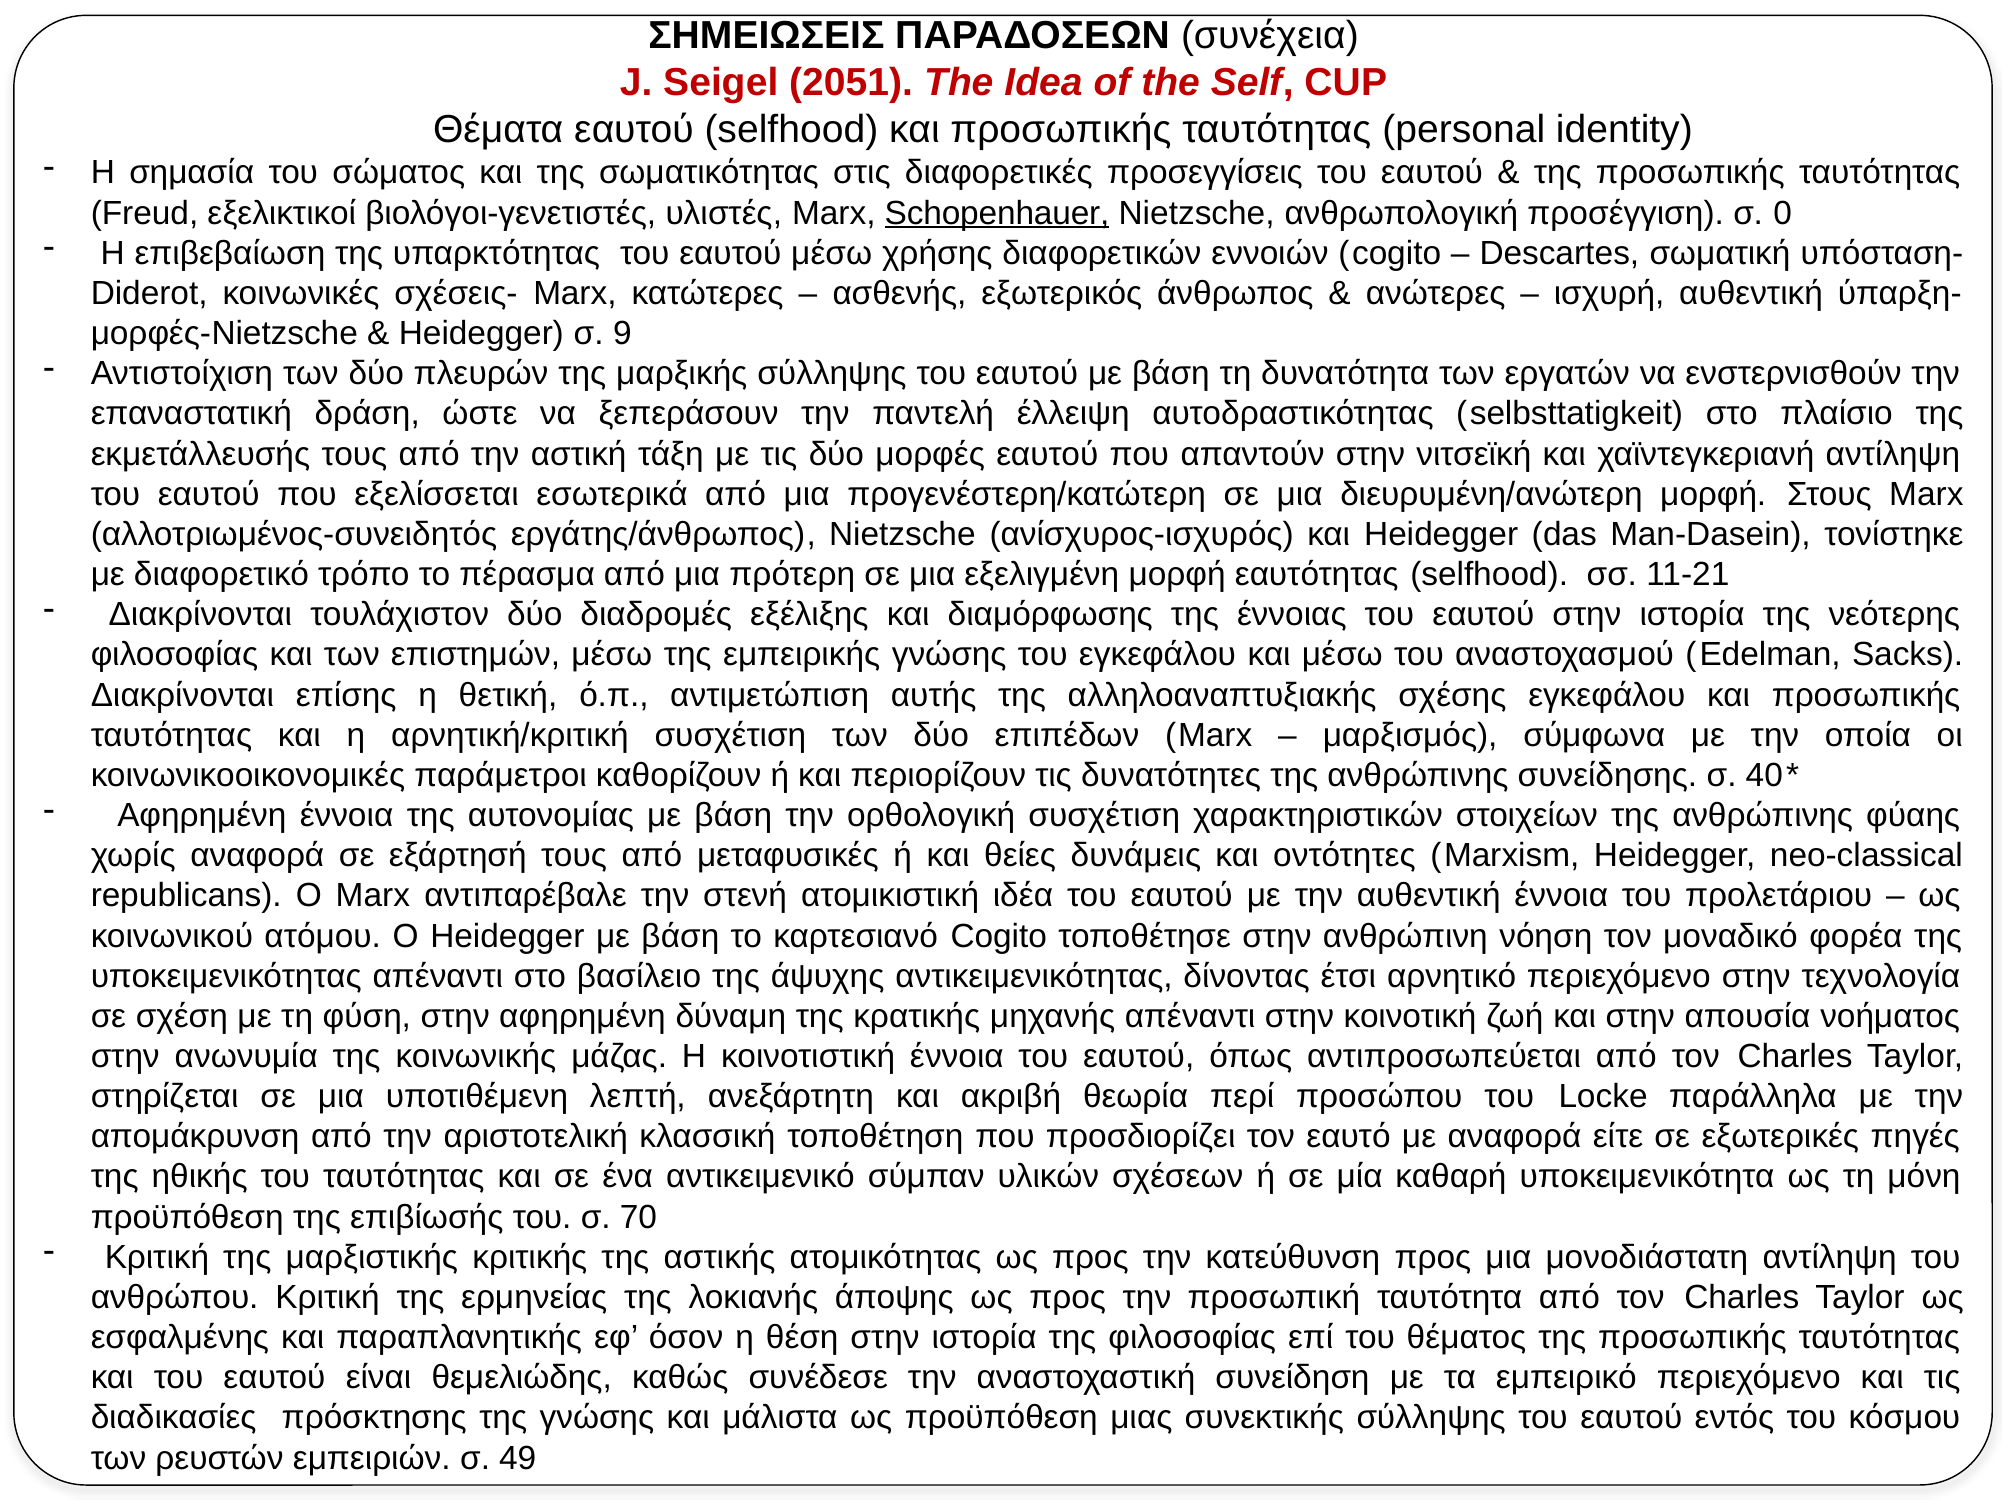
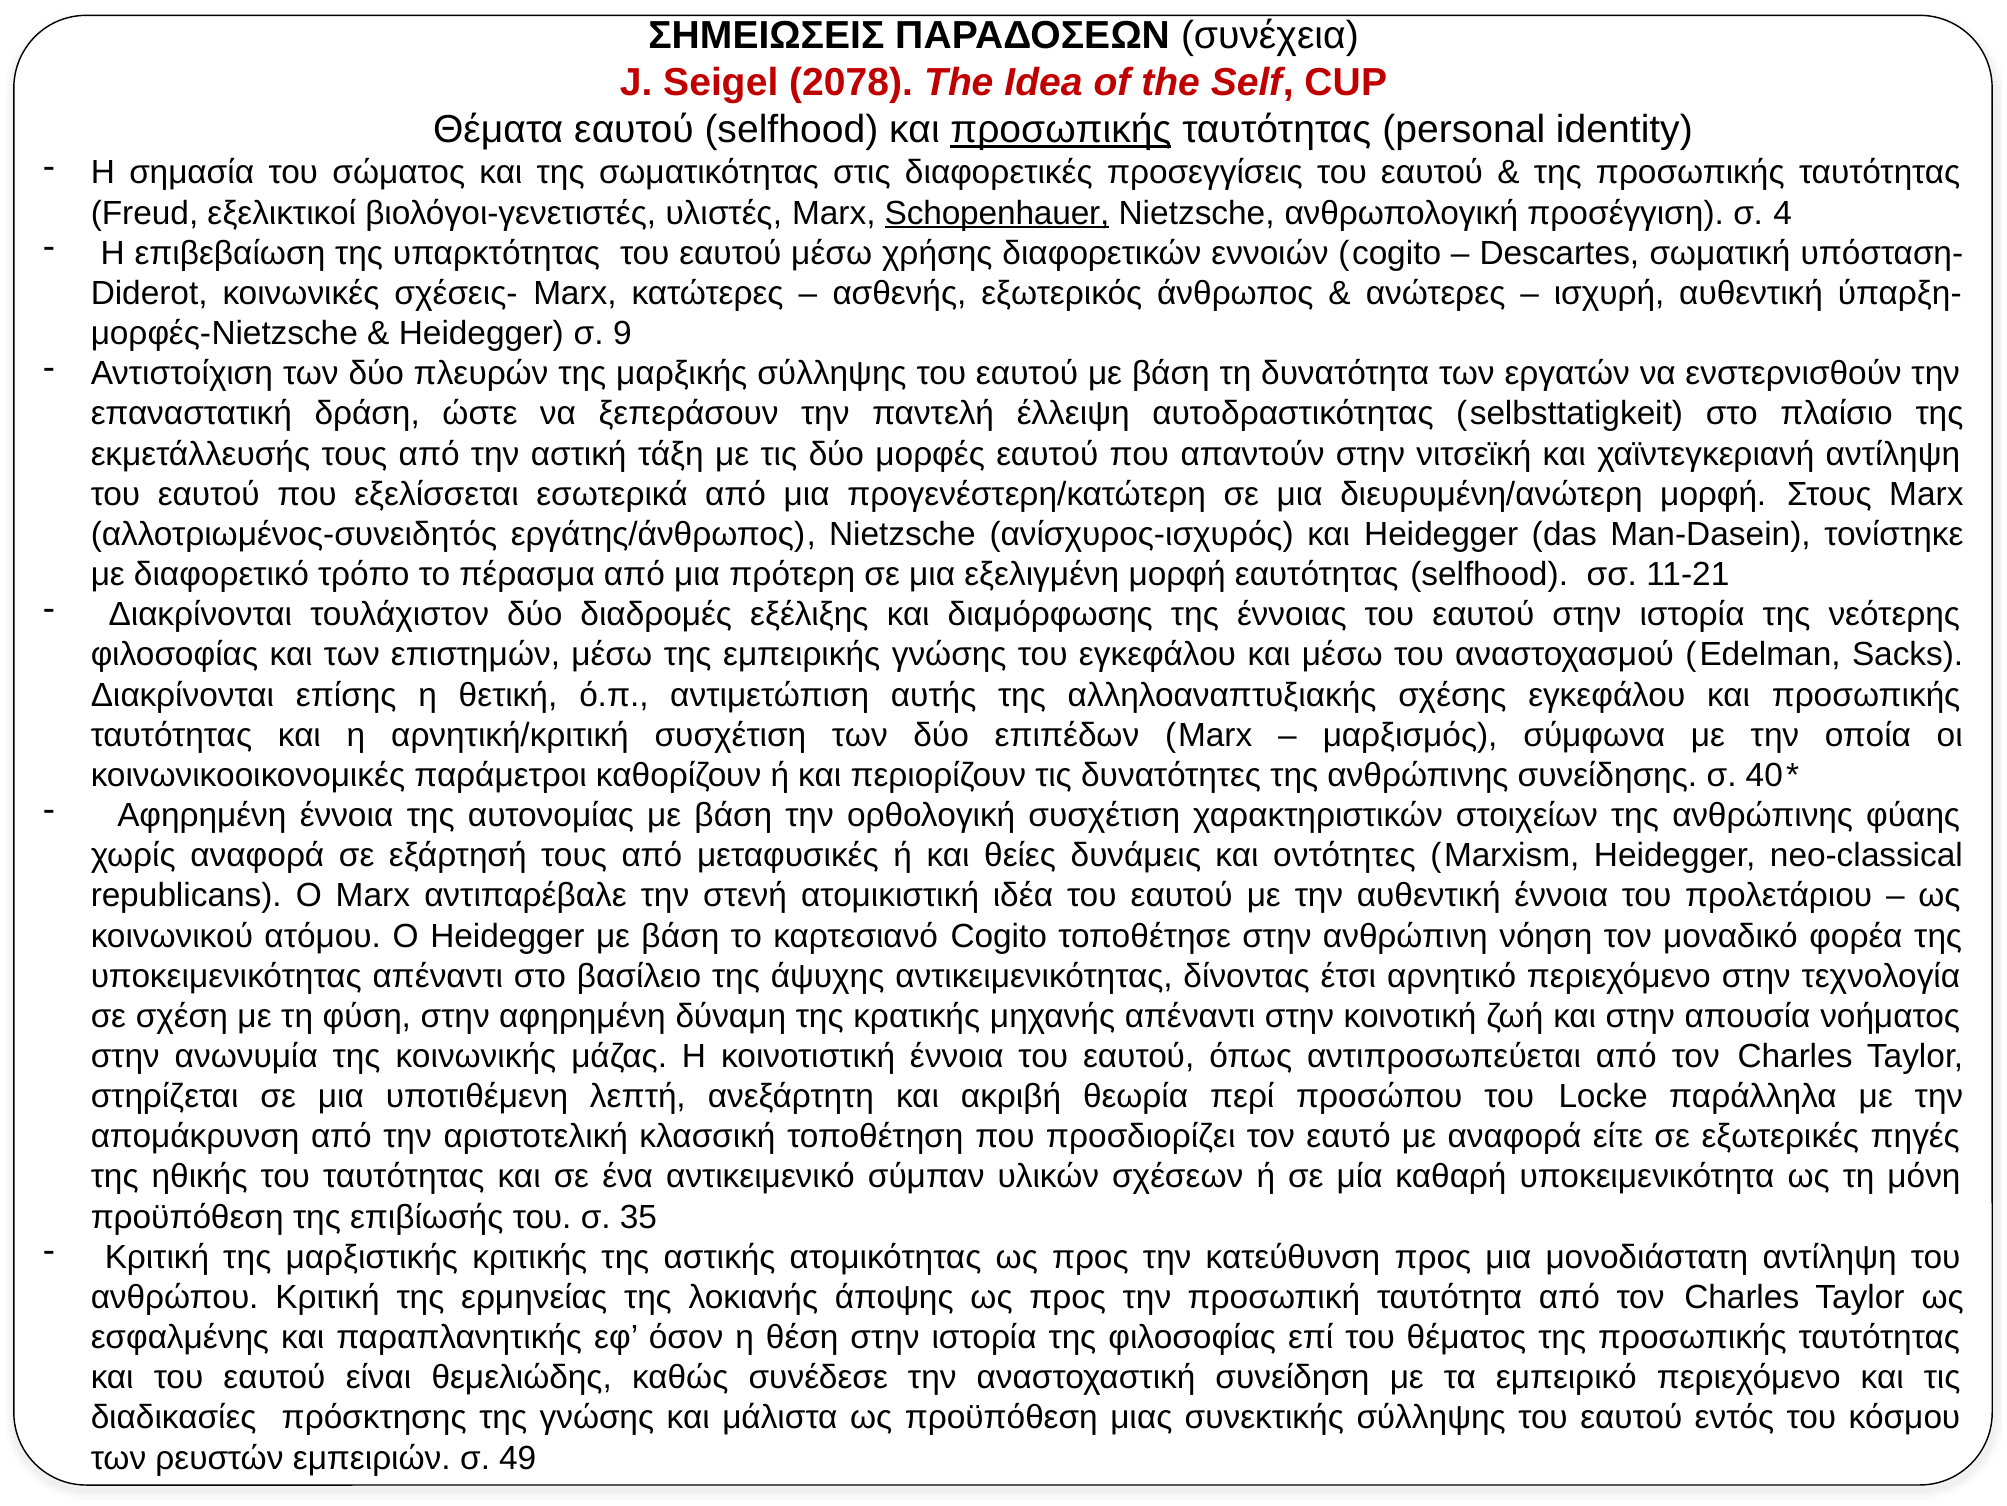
2051: 2051 -> 2078
προσωπικής at (1061, 130) underline: none -> present
0: 0 -> 4
70: 70 -> 35
